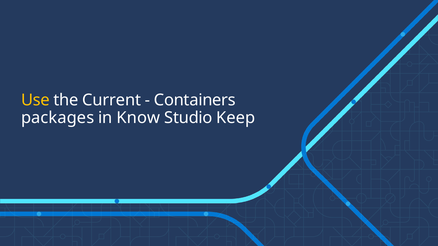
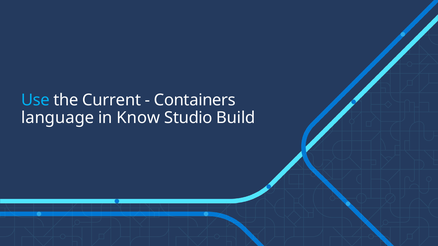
Use colour: yellow -> light blue
packages: packages -> language
Keep: Keep -> Build
